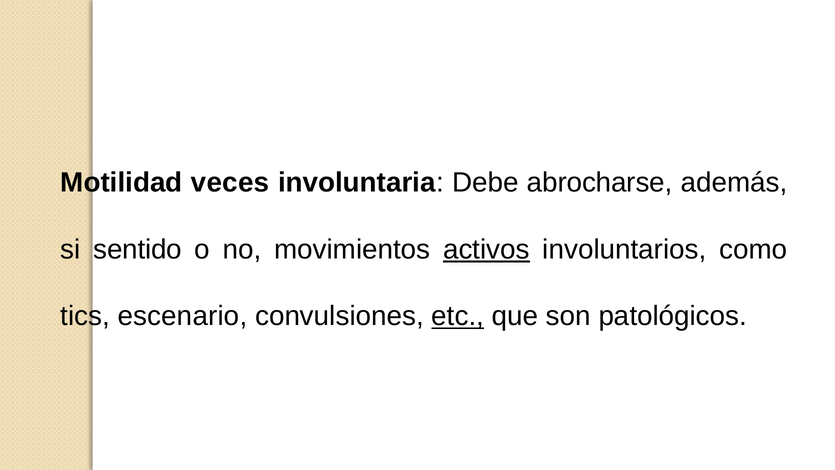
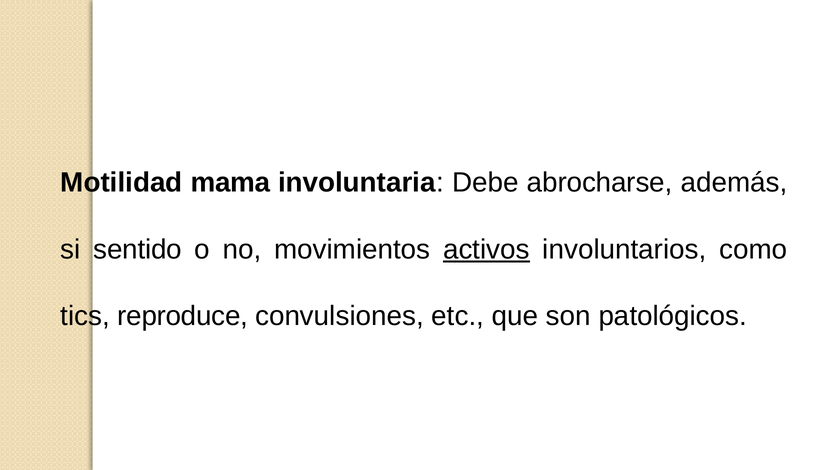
veces: veces -> mama
escenario: escenario -> reproduce
etc underline: present -> none
